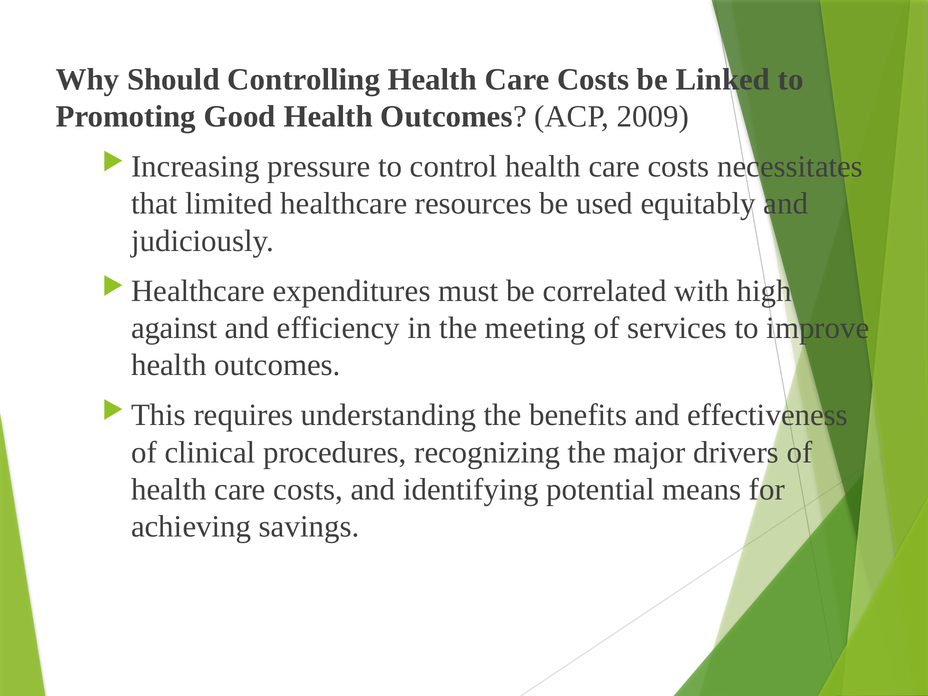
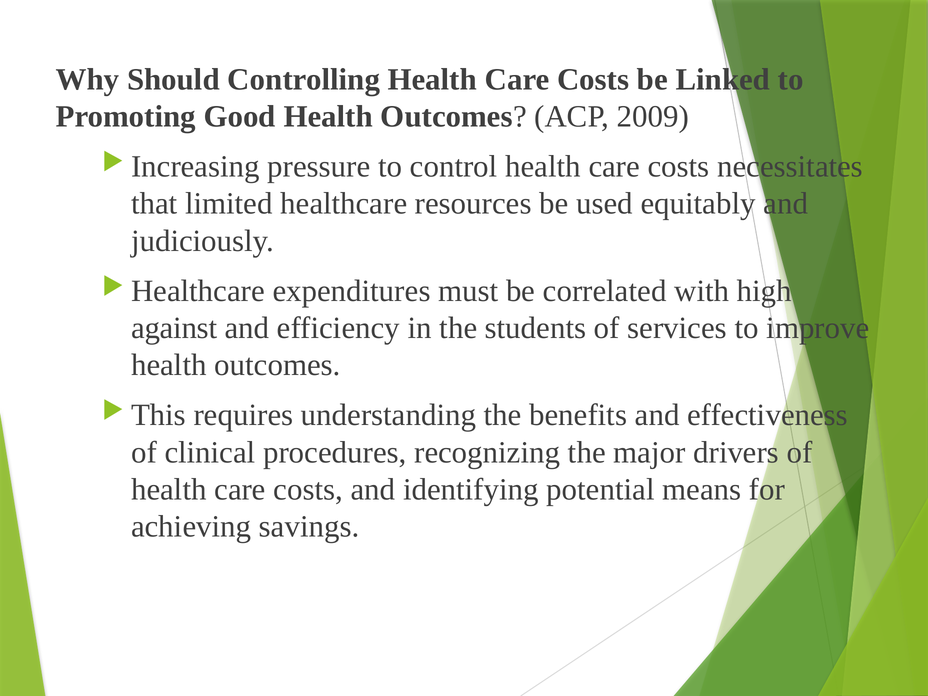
meeting: meeting -> students
